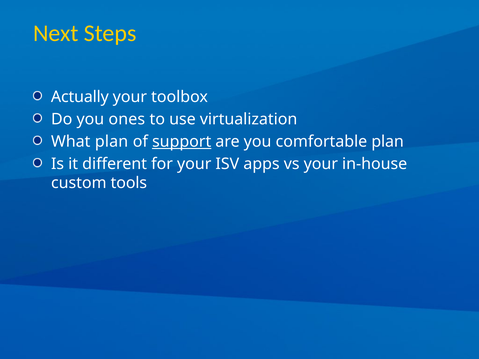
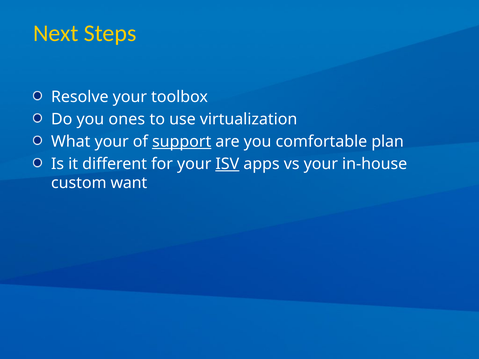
Actually: Actually -> Resolve
What plan: plan -> your
ISV underline: none -> present
tools: tools -> want
